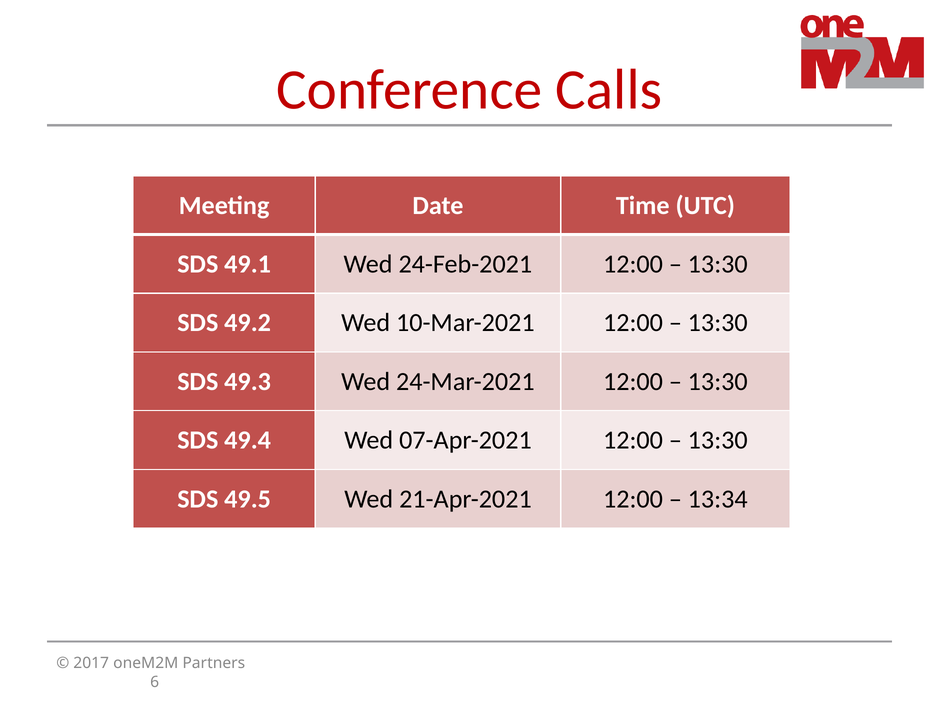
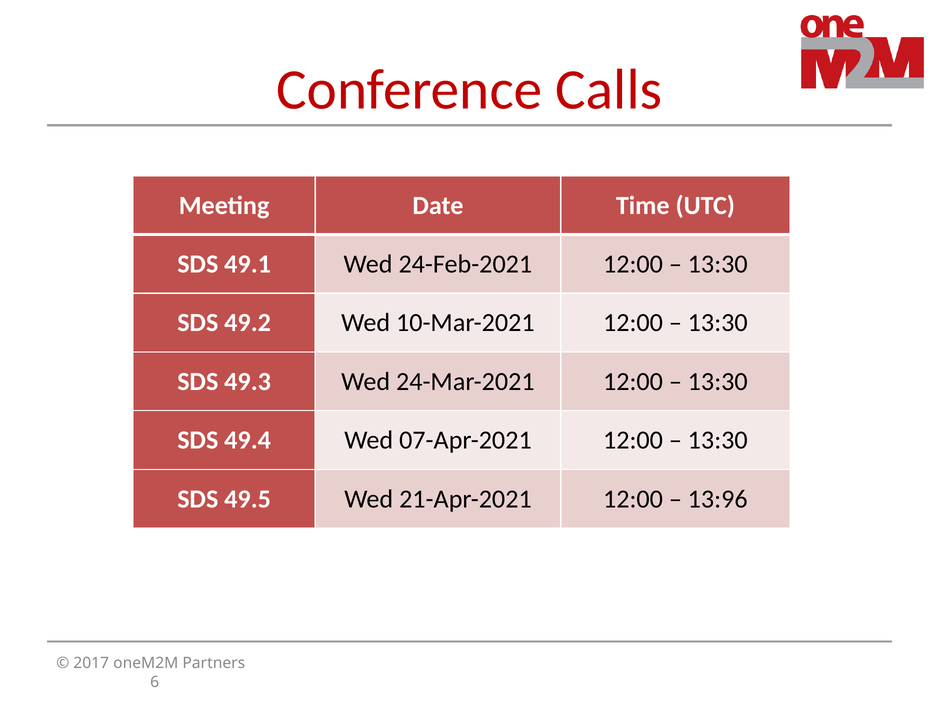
13:34: 13:34 -> 13:96
